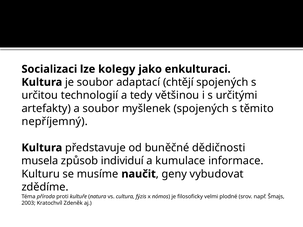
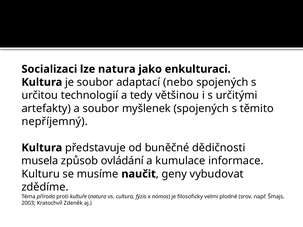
lze kolegy: kolegy -> natura
chtějí: chtějí -> nebo
individuí: individuí -> ovládání
